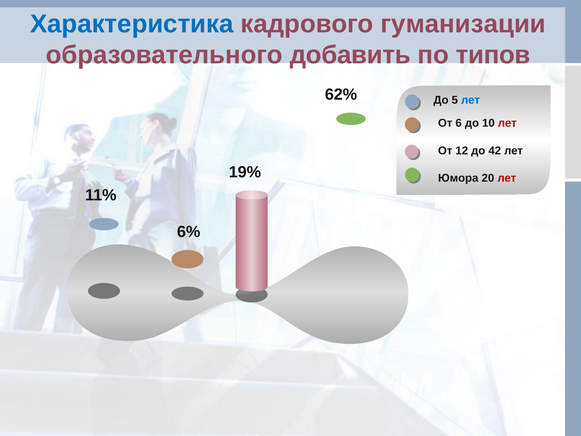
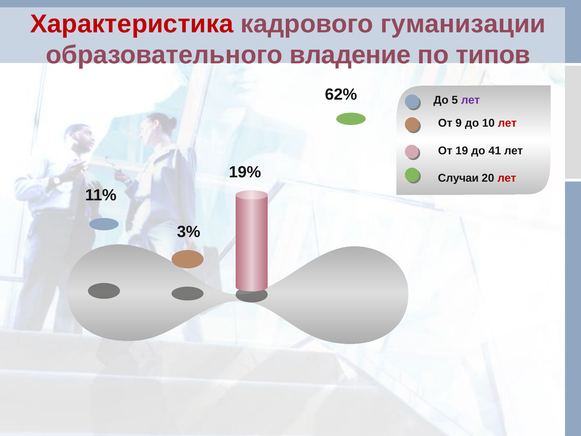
Характеристика colour: blue -> red
добавить: добавить -> владение
лет at (471, 100) colour: blue -> purple
6: 6 -> 9
12: 12 -> 19
42: 42 -> 41
Юмора: Юмора -> Случаи
6%: 6% -> 3%
